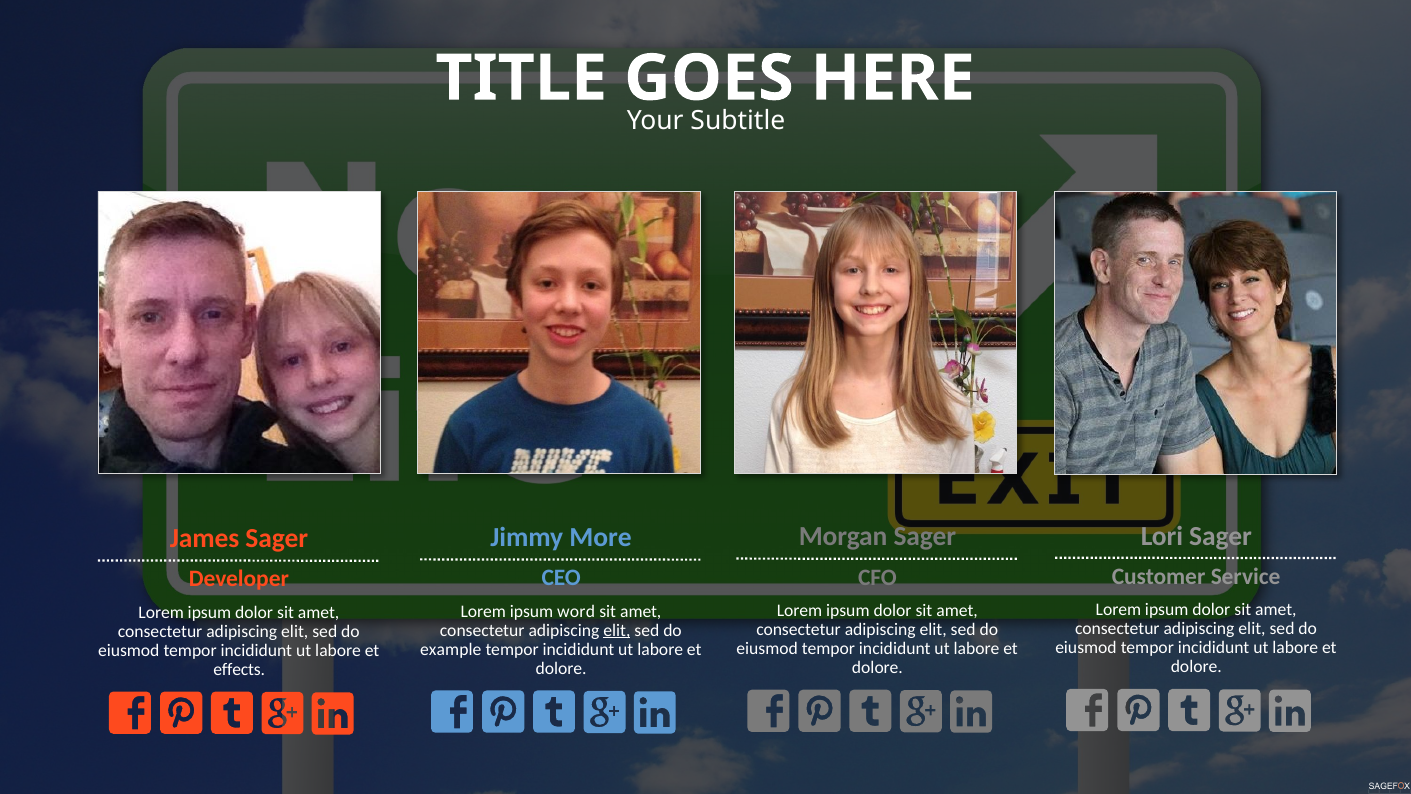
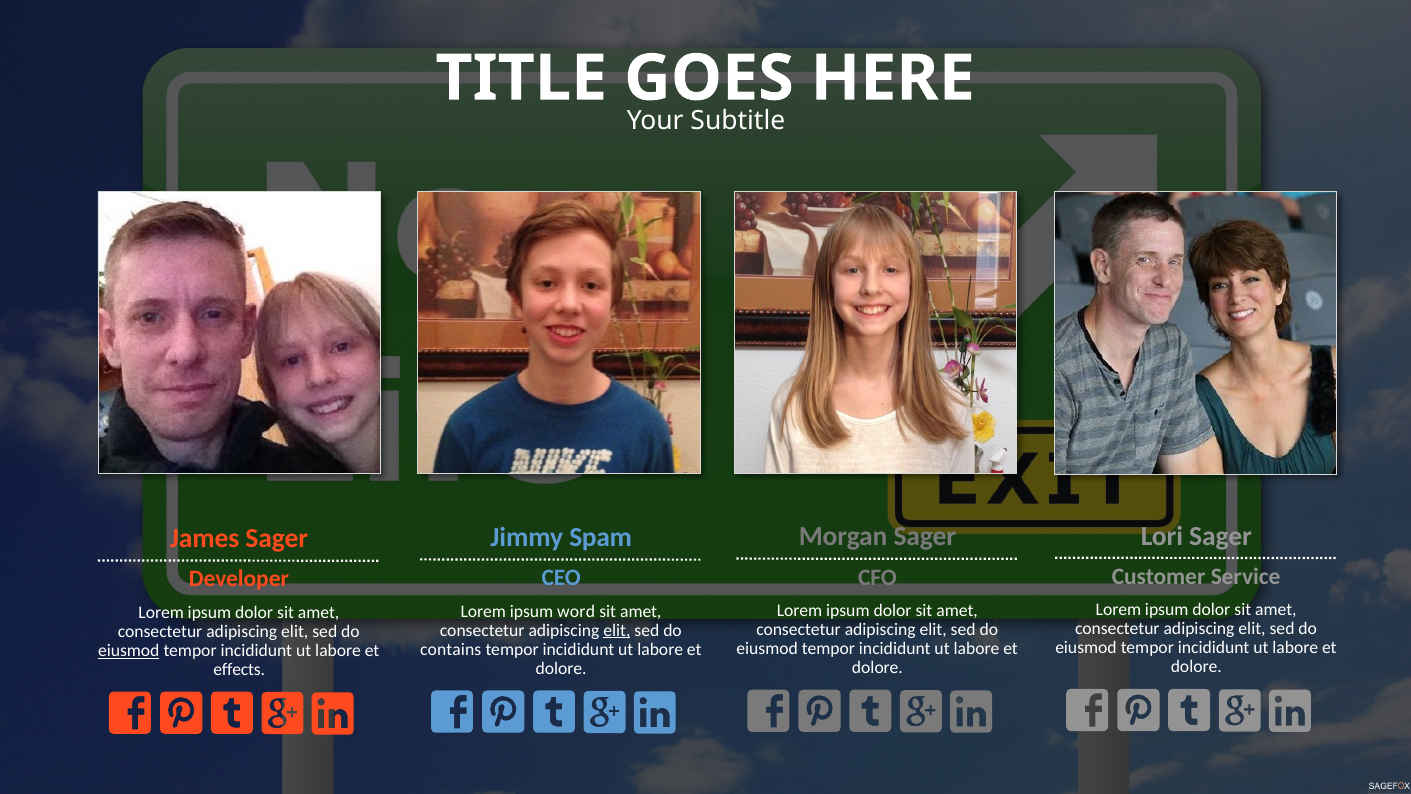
More: More -> Spam
example: example -> contains
eiusmod at (129, 650) underline: none -> present
